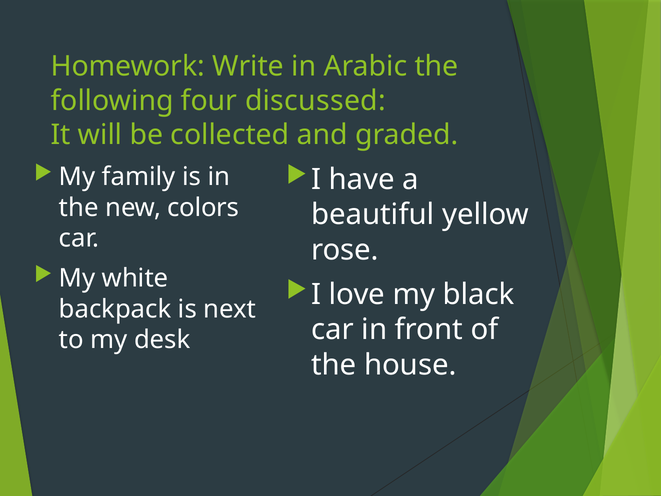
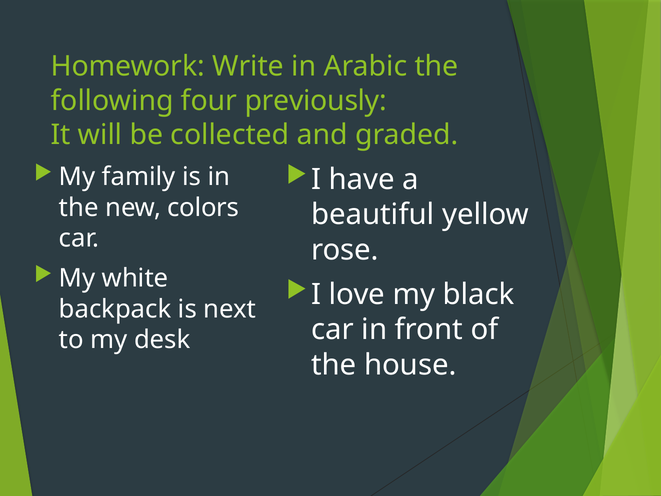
discussed: discussed -> previously
